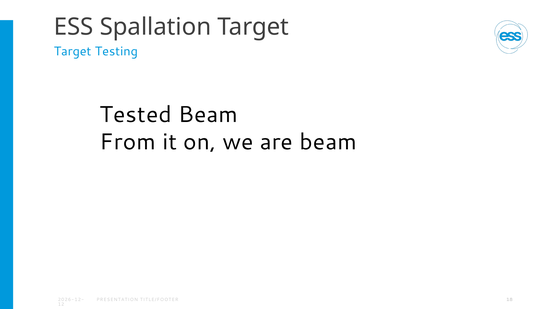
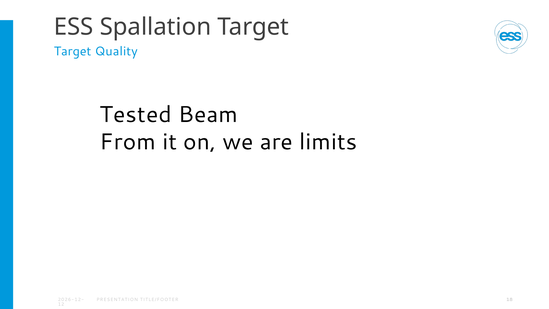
Testing: Testing -> Quality
are beam: beam -> limits
